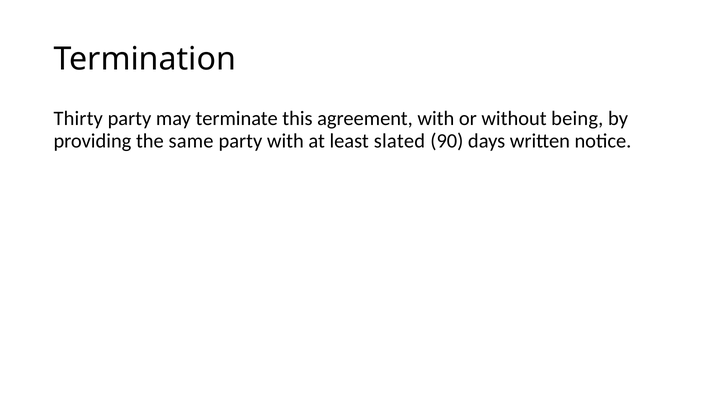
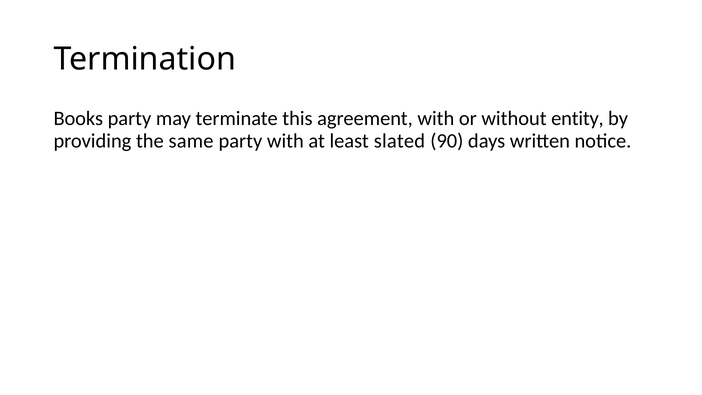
Thirty: Thirty -> Books
being: being -> entity
